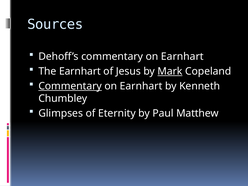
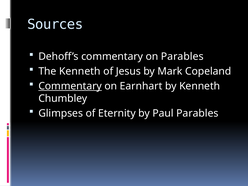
Dehoff’s commentary on Earnhart: Earnhart -> Parables
The Earnhart: Earnhart -> Kenneth
Mark underline: present -> none
Paul Matthew: Matthew -> Parables
